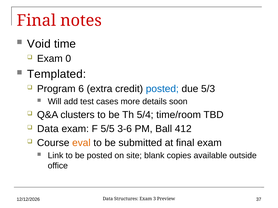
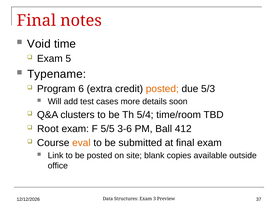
0: 0 -> 5
Templated: Templated -> Typename
posted at (162, 89) colour: blue -> orange
Data at (48, 129): Data -> Root
